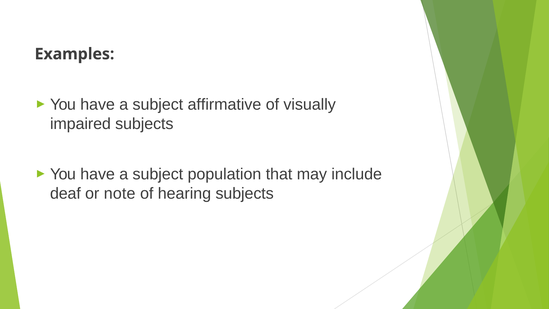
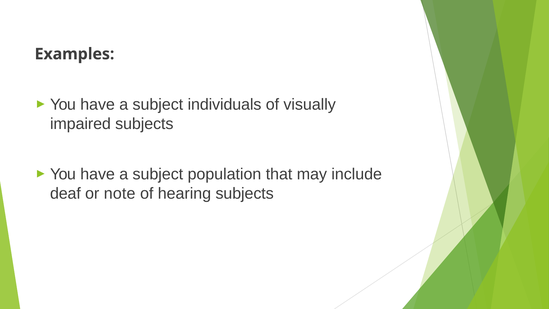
affirmative: affirmative -> individuals
